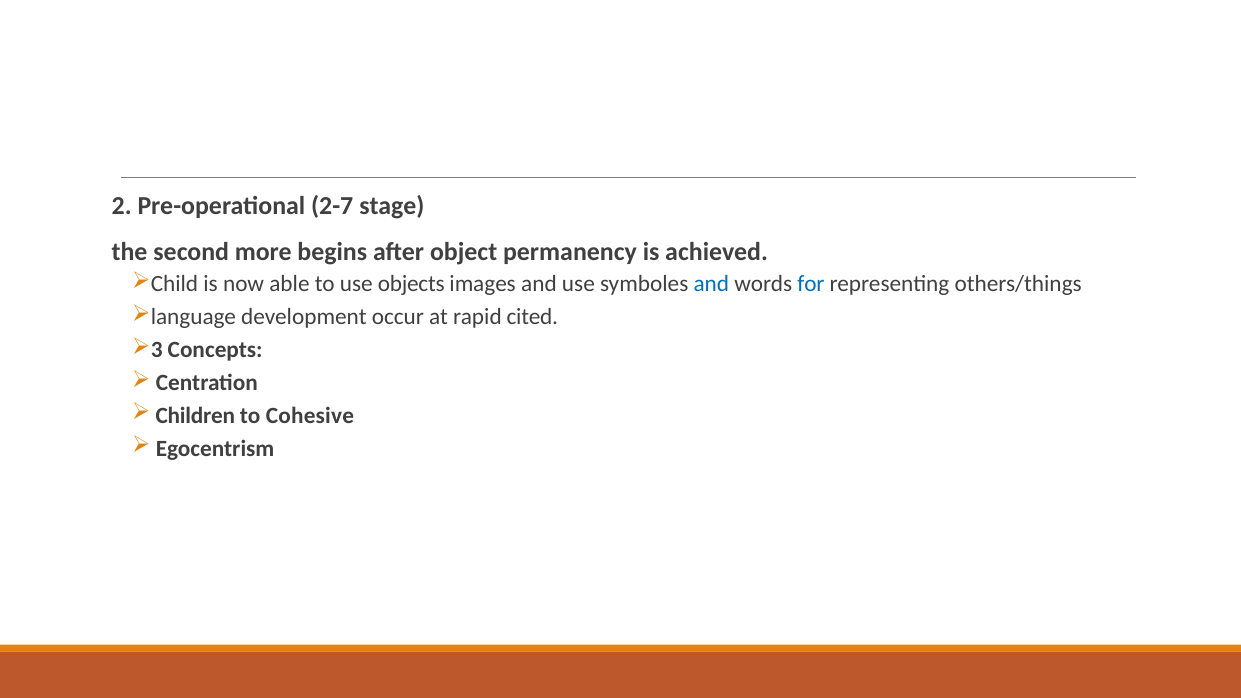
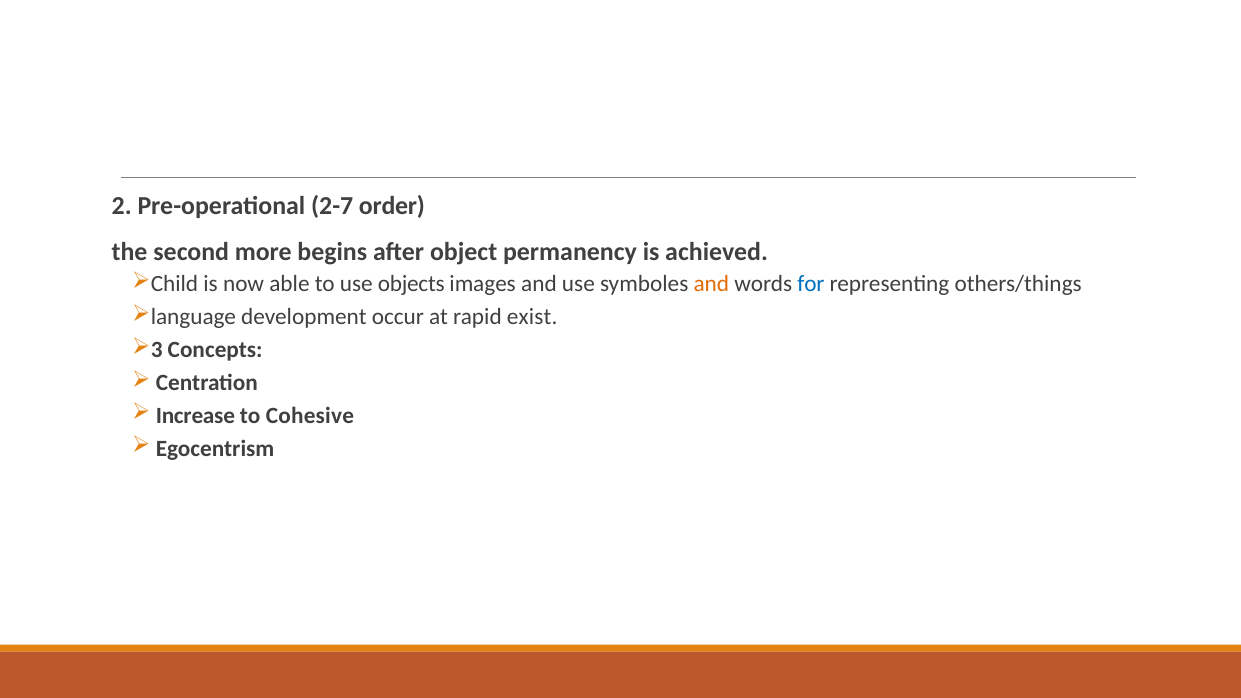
stage: stage -> order
and at (711, 284) colour: blue -> orange
cited: cited -> exist
Children: Children -> Increase
